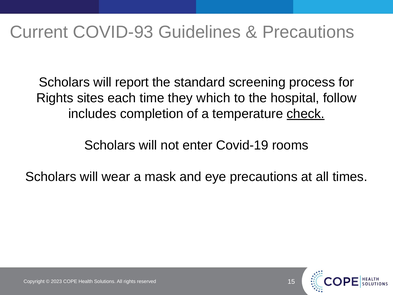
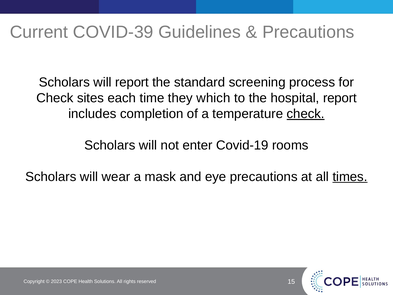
COVID-93: COVID-93 -> COVID-39
Rights at (55, 98): Rights -> Check
hospital follow: follow -> report
times underline: none -> present
